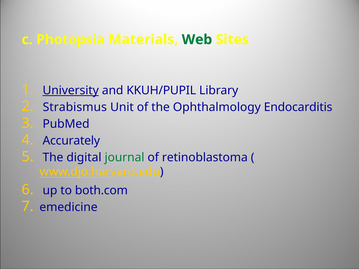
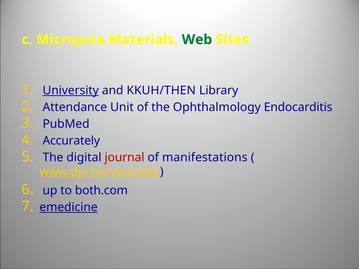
Photopsia: Photopsia -> Micropsia
KKUH/PUPIL: KKUH/PUPIL -> KKUH/THEN
Strabismus: Strabismus -> Attendance
journal colour: green -> red
retinoblastoma: retinoblastoma -> manifestations
emedicine underline: none -> present
